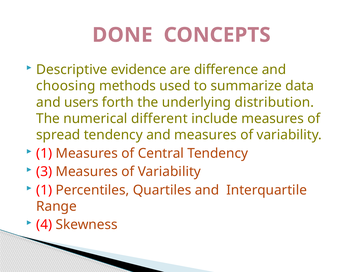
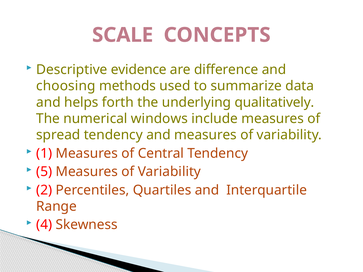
DONE: DONE -> SCALE
users: users -> helps
distribution: distribution -> qualitatively
different: different -> windows
3: 3 -> 5
1 at (44, 190): 1 -> 2
